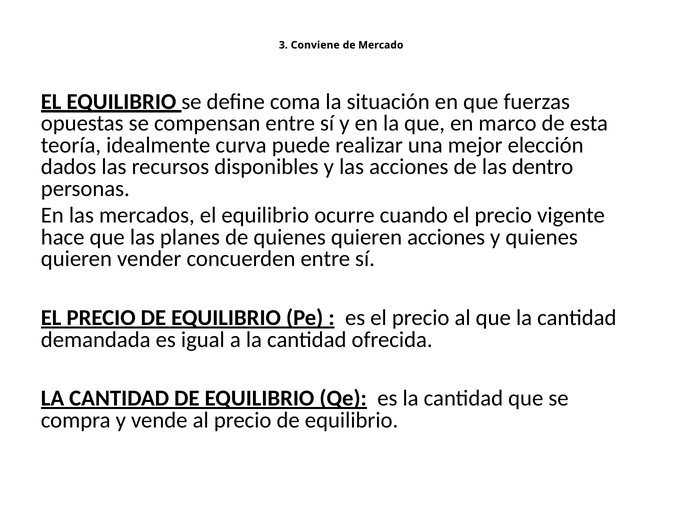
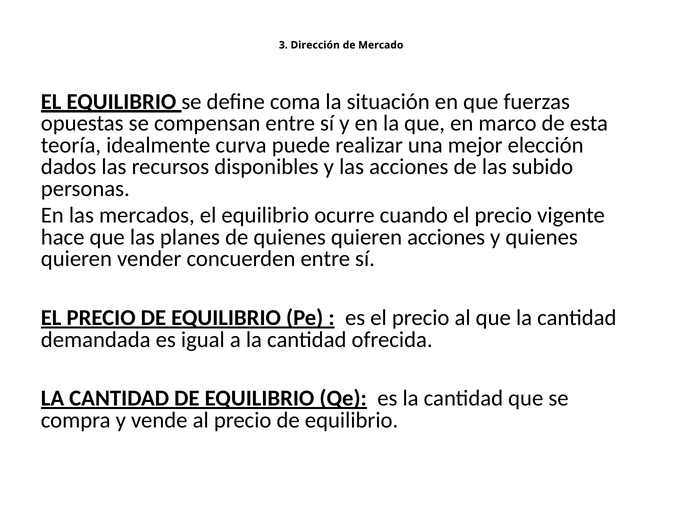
Conviene: Conviene -> Dirección
dentro: dentro -> subido
